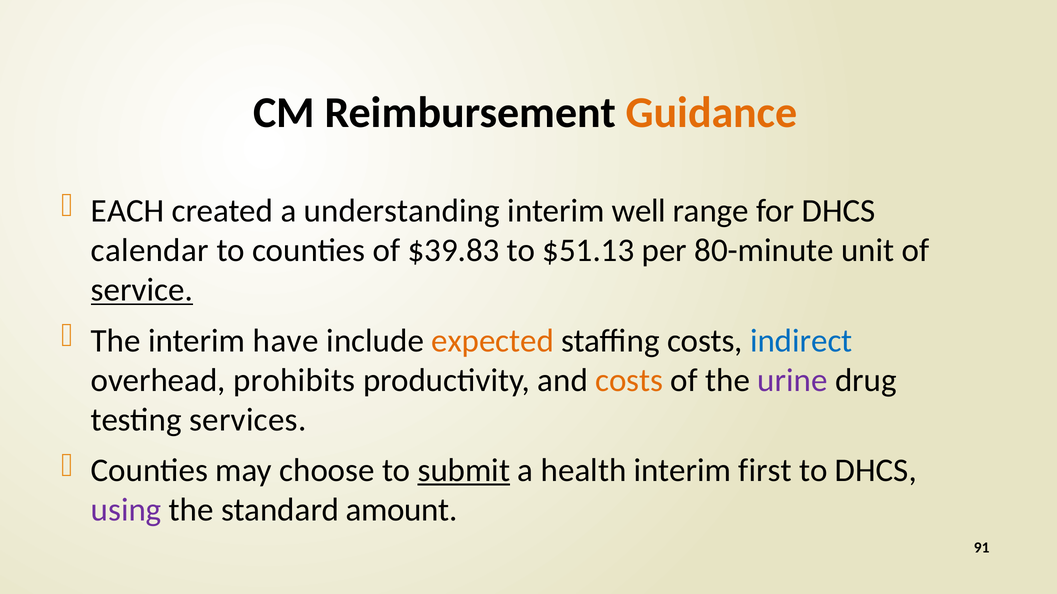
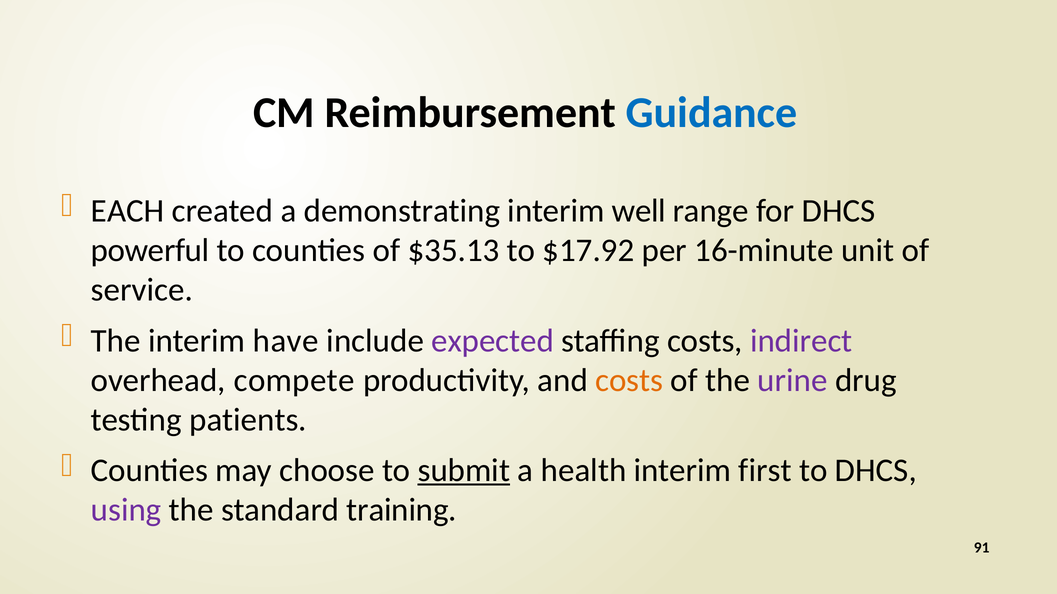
Guidance colour: orange -> blue
understanding: understanding -> demonstrating
calendar: calendar -> powerful
$39.83: $39.83 -> $35.13
$51.13: $51.13 -> $17.92
80-minute: 80-minute -> 16-minute
service underline: present -> none
expected colour: orange -> purple
indirect colour: blue -> purple
prohibits: prohibits -> compete
services: services -> patients
amount: amount -> training
